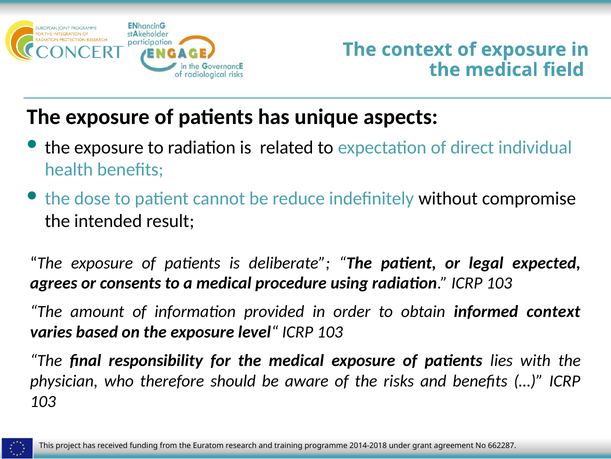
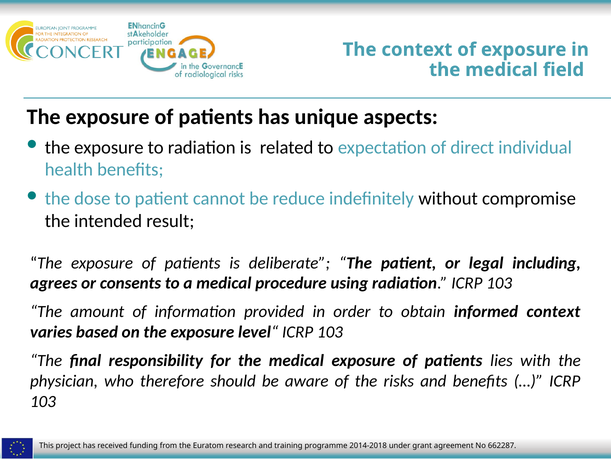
expected: expected -> including
